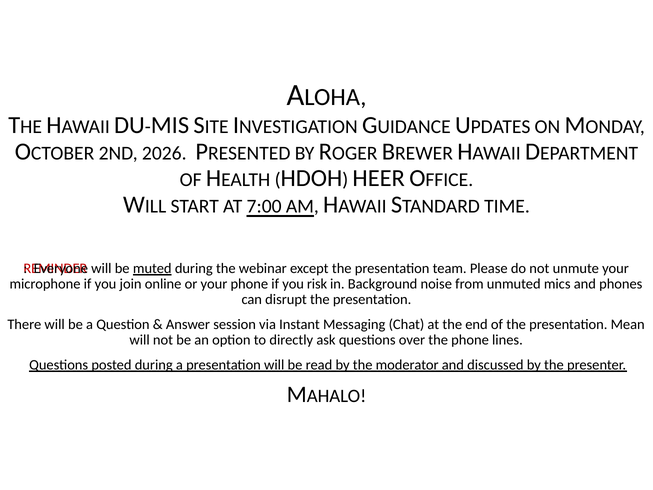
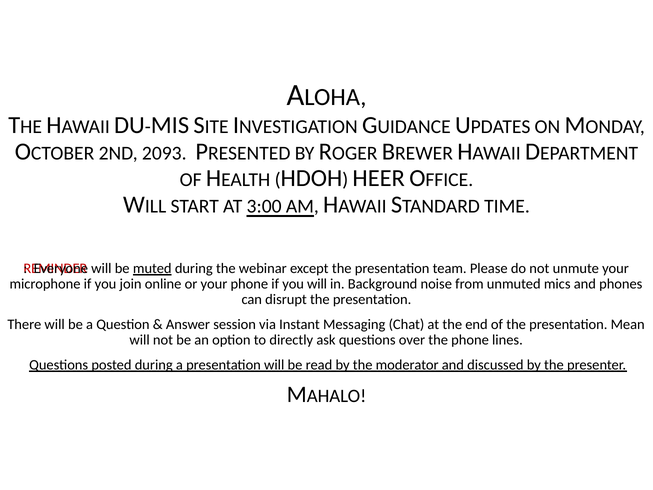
2026: 2026 -> 2093
7:00: 7:00 -> 3:00
you risk: risk -> will
